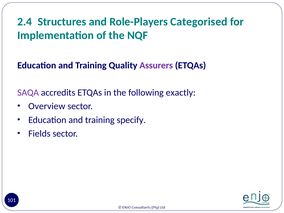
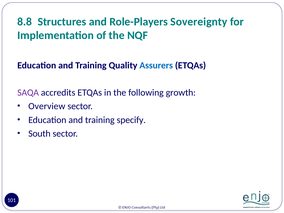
2.4: 2.4 -> 8.8
Categorised: Categorised -> Sovereignty
Assurers colour: purple -> blue
exactly: exactly -> growth
Fields: Fields -> South
